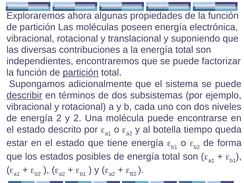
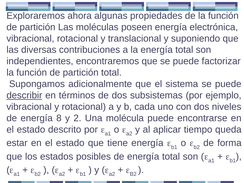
partición at (81, 73) underline: present -> none
energía 2: 2 -> 8
botella: botella -> aplicar
